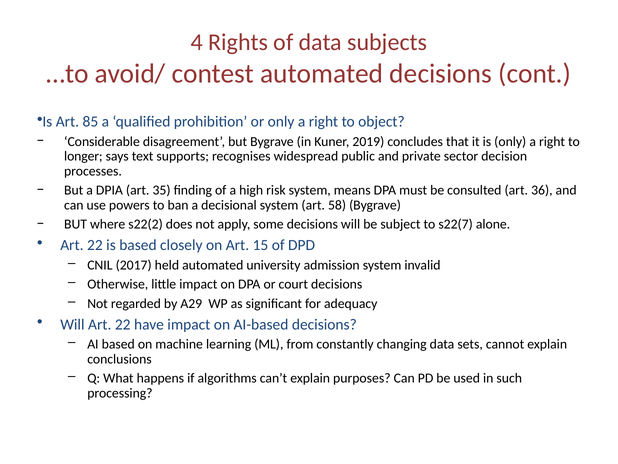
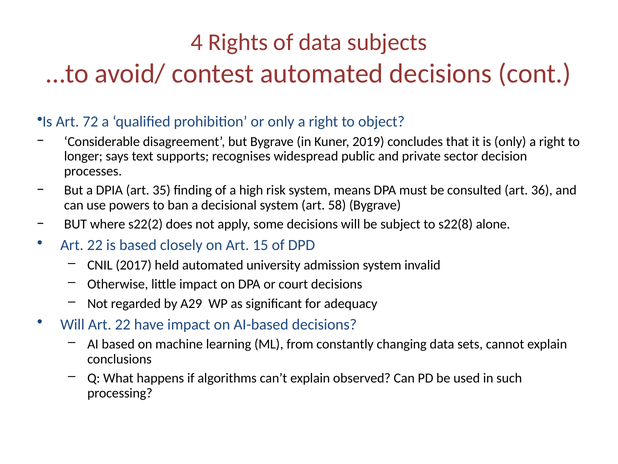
85: 85 -> 72
s22(7: s22(7 -> s22(8
purposes: purposes -> observed
